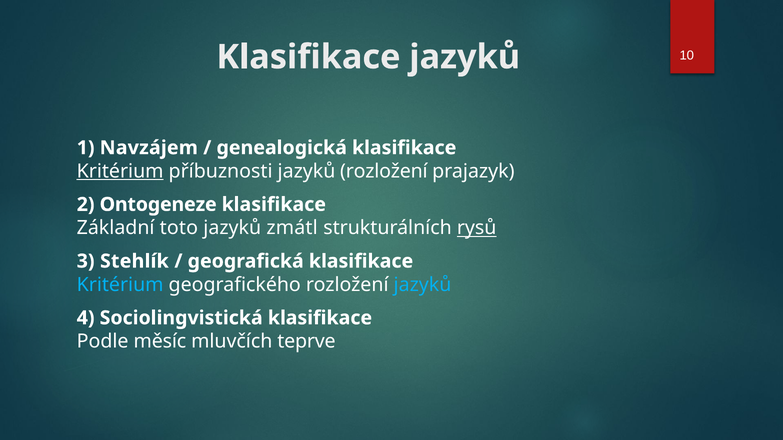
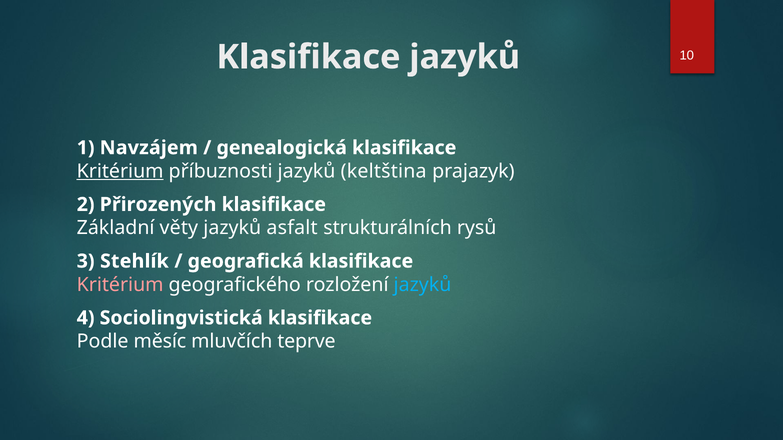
jazyků rozložení: rozložení -> keltština
Ontogeneze: Ontogeneze -> Přirozených
toto: toto -> věty
zmátl: zmátl -> asfalt
rysů underline: present -> none
Kritérium at (120, 285) colour: light blue -> pink
